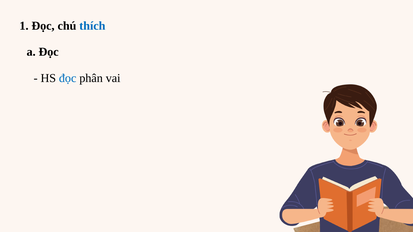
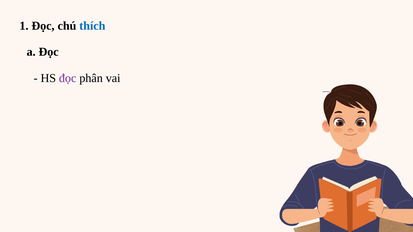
đọc at (68, 78) colour: blue -> purple
